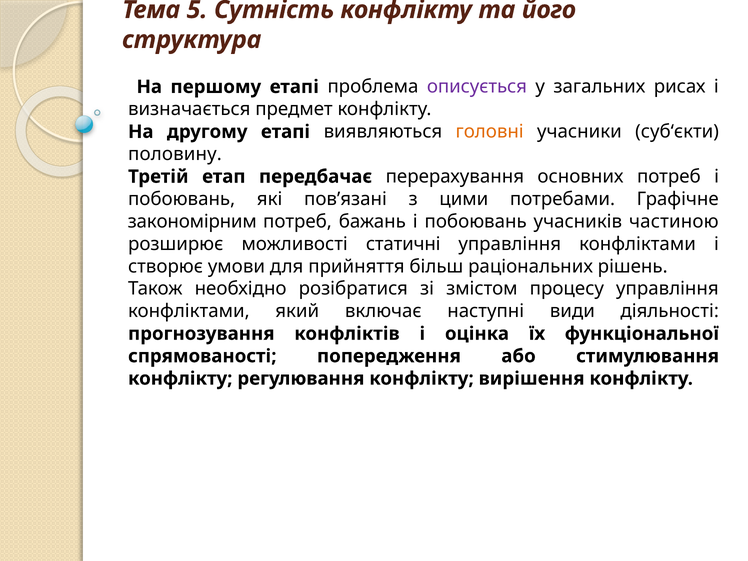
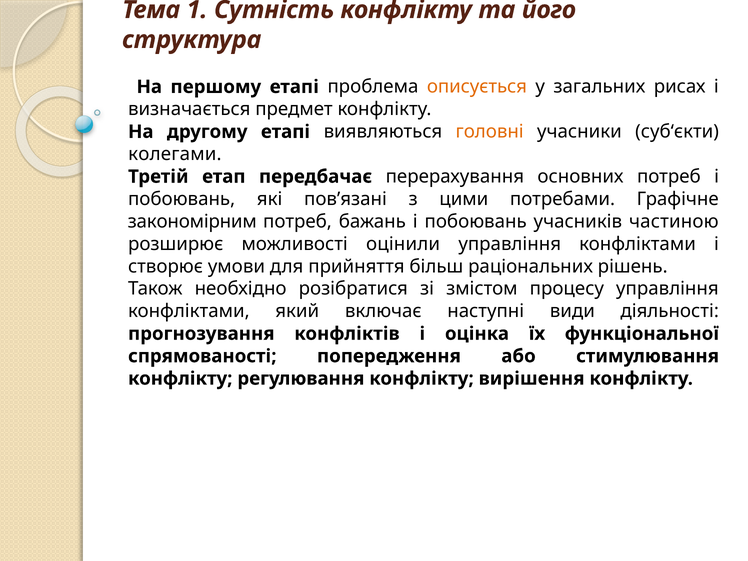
5: 5 -> 1
описується colour: purple -> orange
половину: половину -> колегами
статичні: статичні -> оцінили
